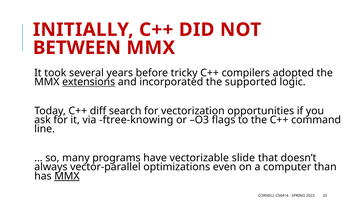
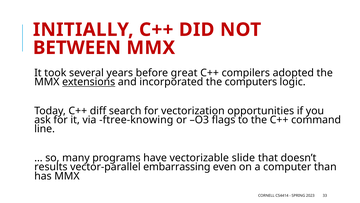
tricky: tricky -> great
supported: supported -> computers
always: always -> results
optimizations: optimizations -> embarrassing
MMX at (67, 176) underline: present -> none
